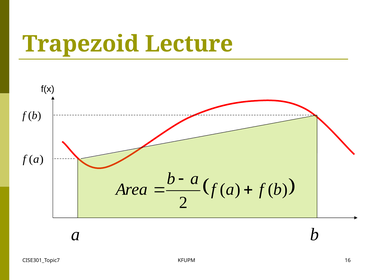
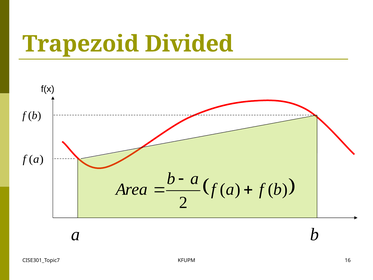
Lecture: Lecture -> Divided
